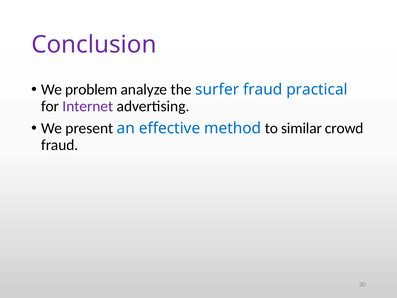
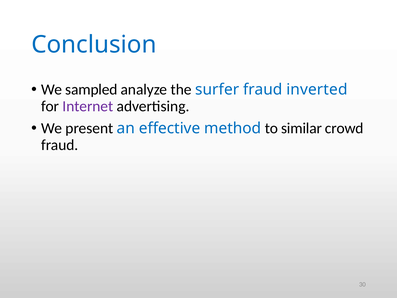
Conclusion colour: purple -> blue
problem: problem -> sampled
practical: practical -> inverted
